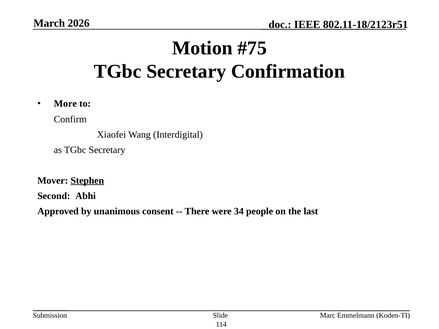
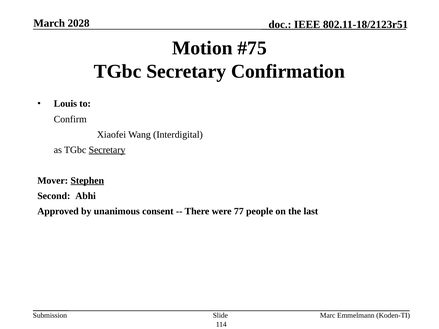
2026: 2026 -> 2028
More: More -> Louis
Secretary at (107, 150) underline: none -> present
34: 34 -> 77
